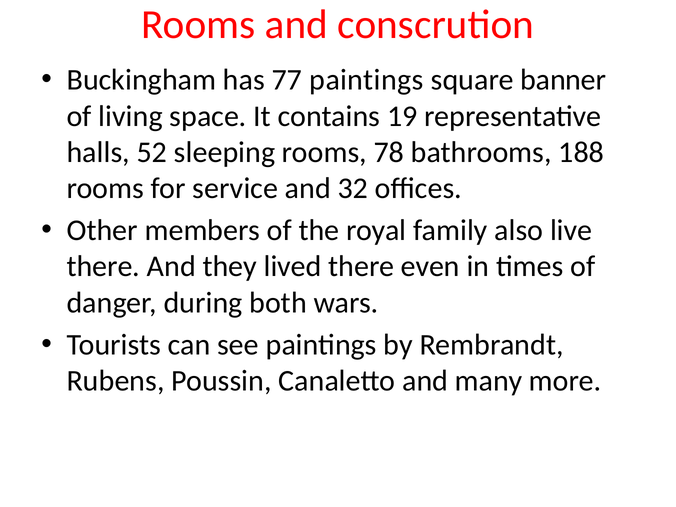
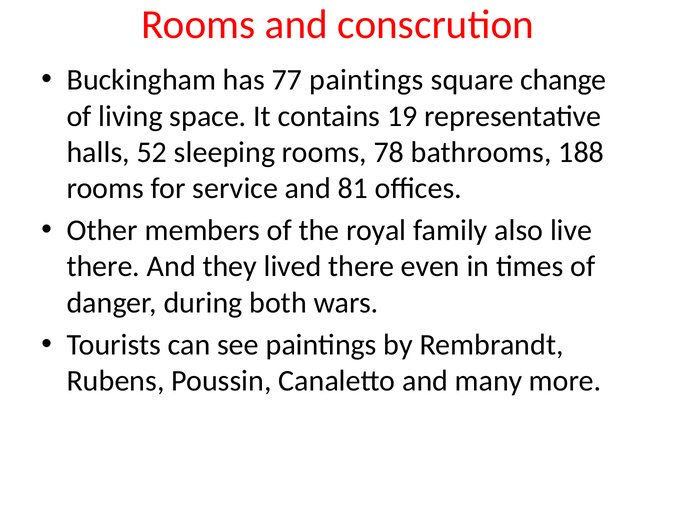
banner: banner -> change
32: 32 -> 81
